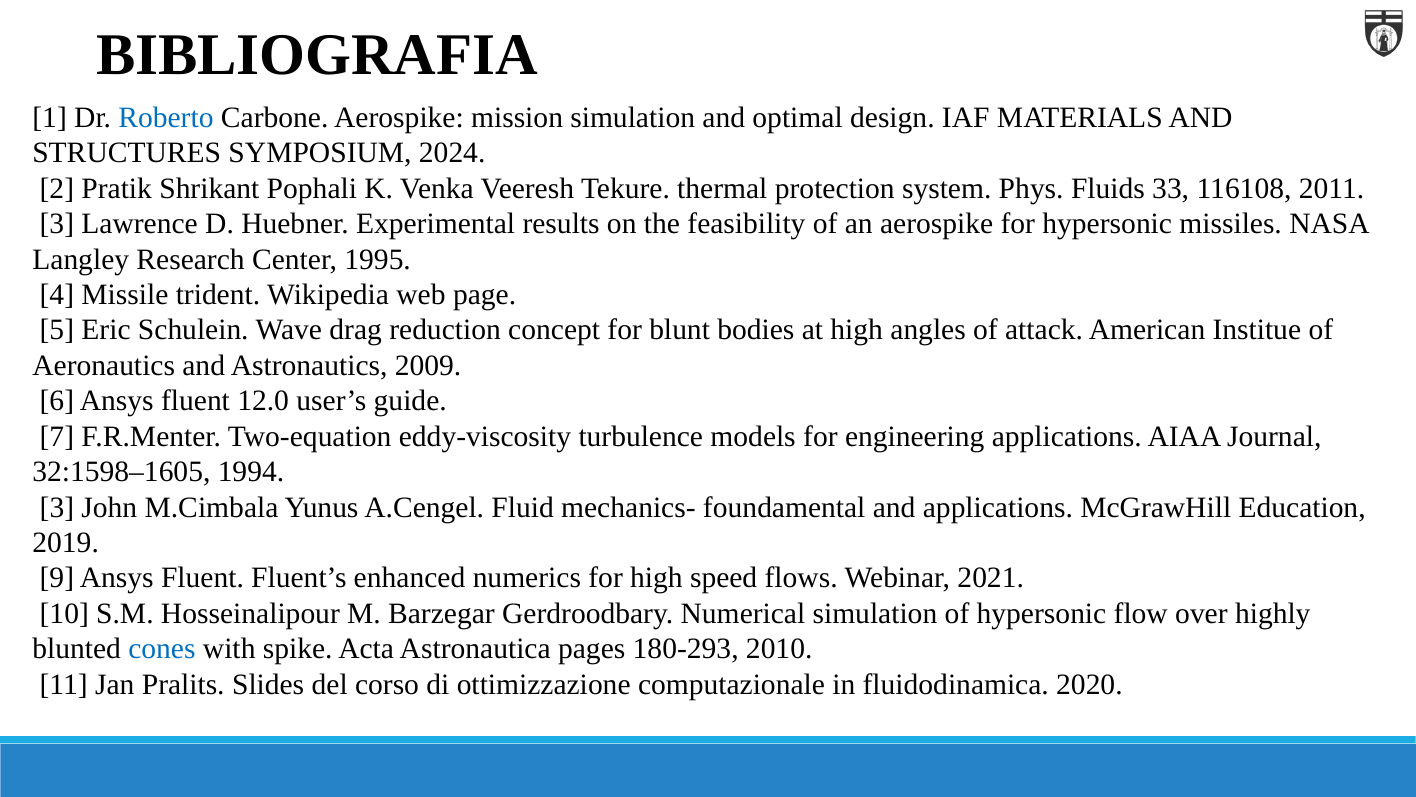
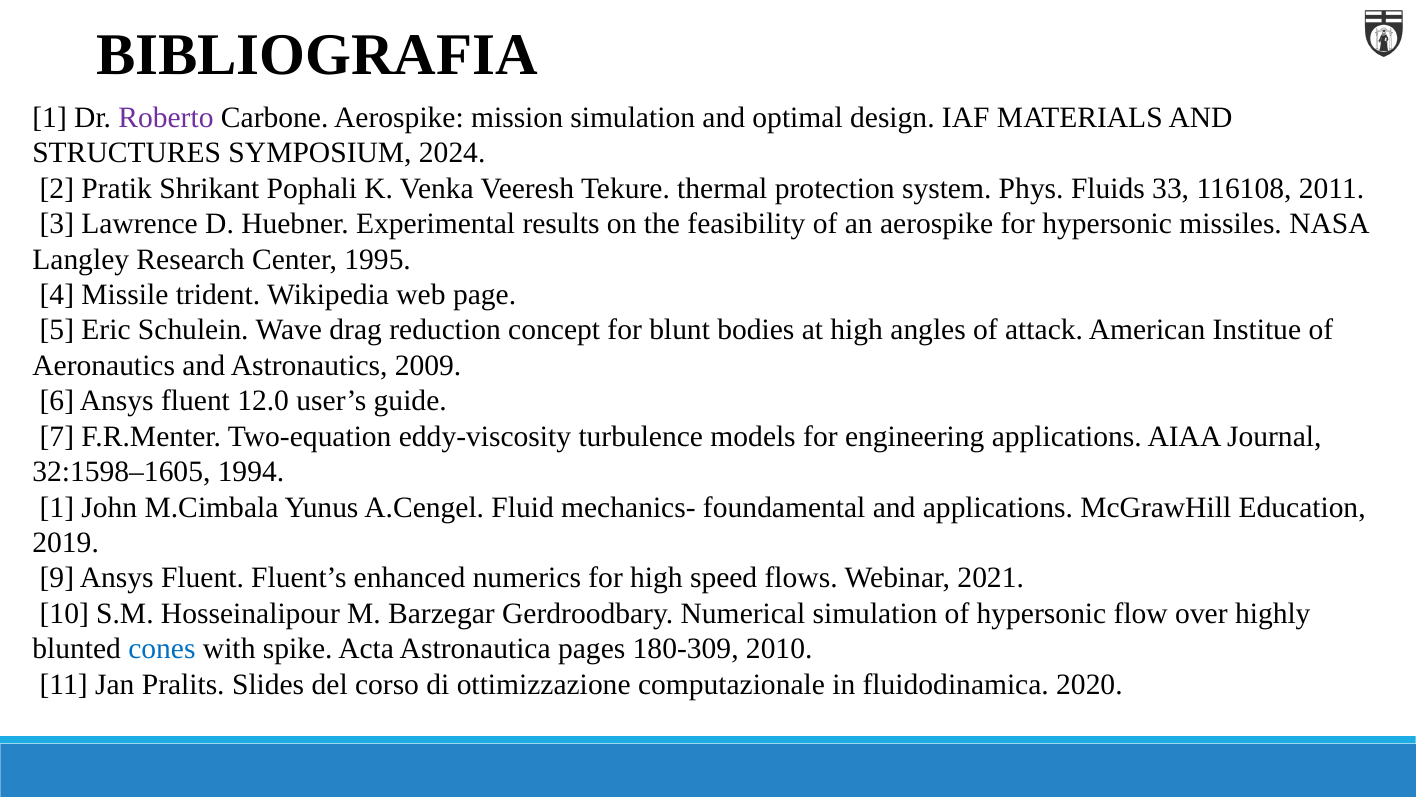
Roberto colour: blue -> purple
3 at (57, 507): 3 -> 1
180-293: 180-293 -> 180-309
